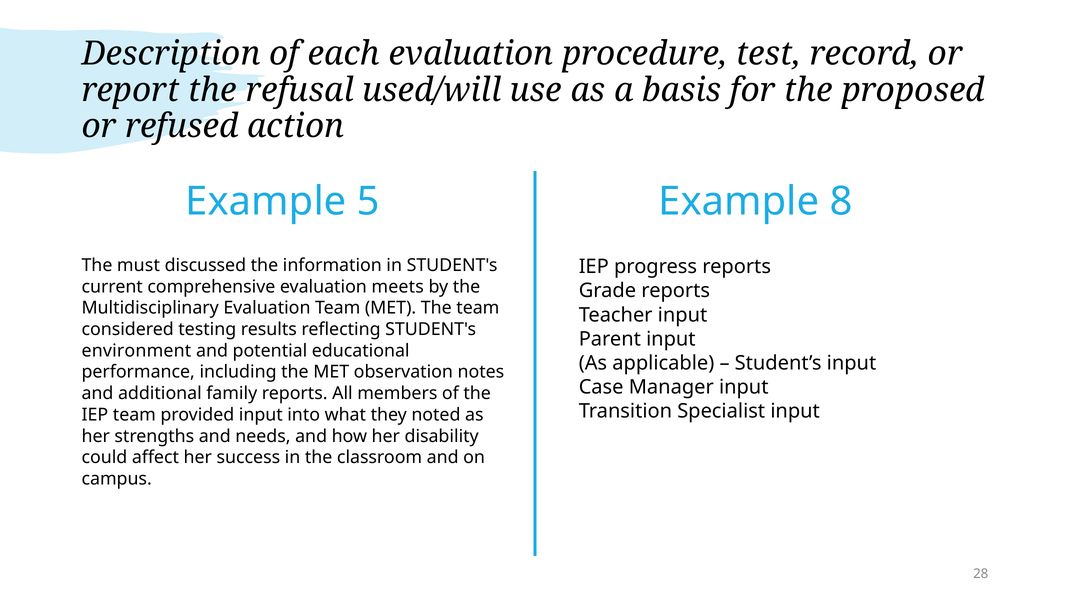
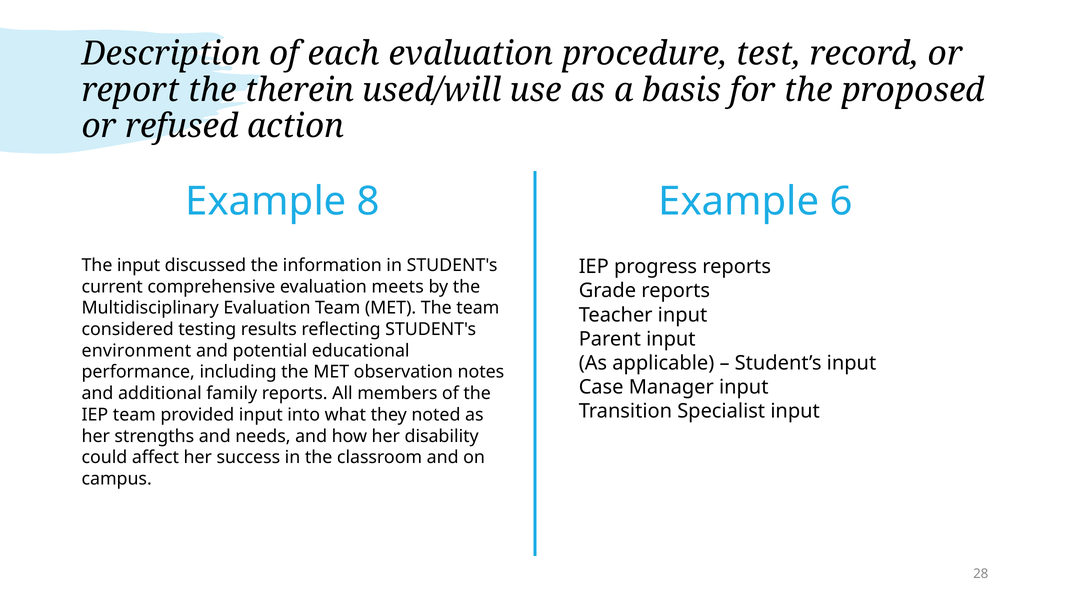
refusal: refusal -> therein
5: 5 -> 8
8: 8 -> 6
The must: must -> input
